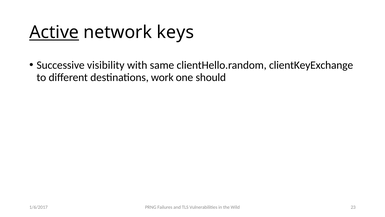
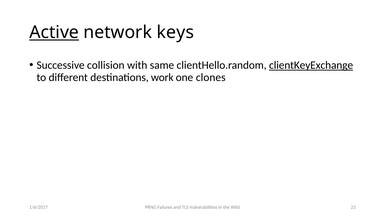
visibility: visibility -> collision
clientKeyExchange underline: none -> present
should: should -> clones
